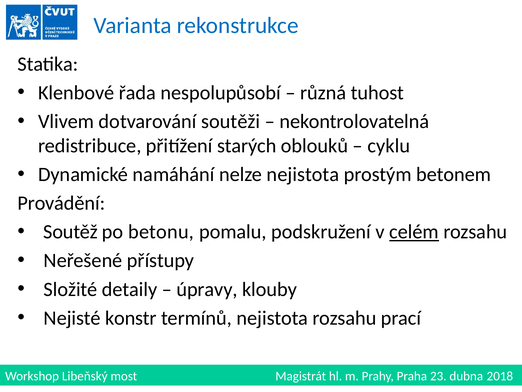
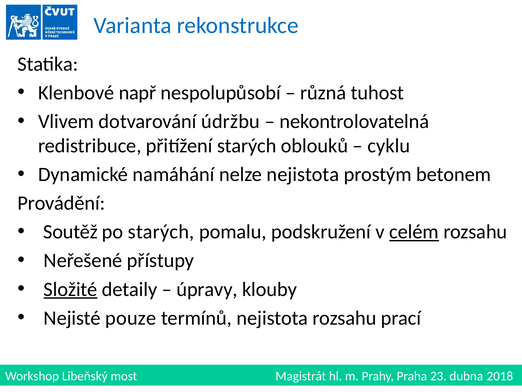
řada: řada -> např
soutěži: soutěži -> údržbu
po betonu: betonu -> starých
Složité underline: none -> present
konstr: konstr -> pouze
